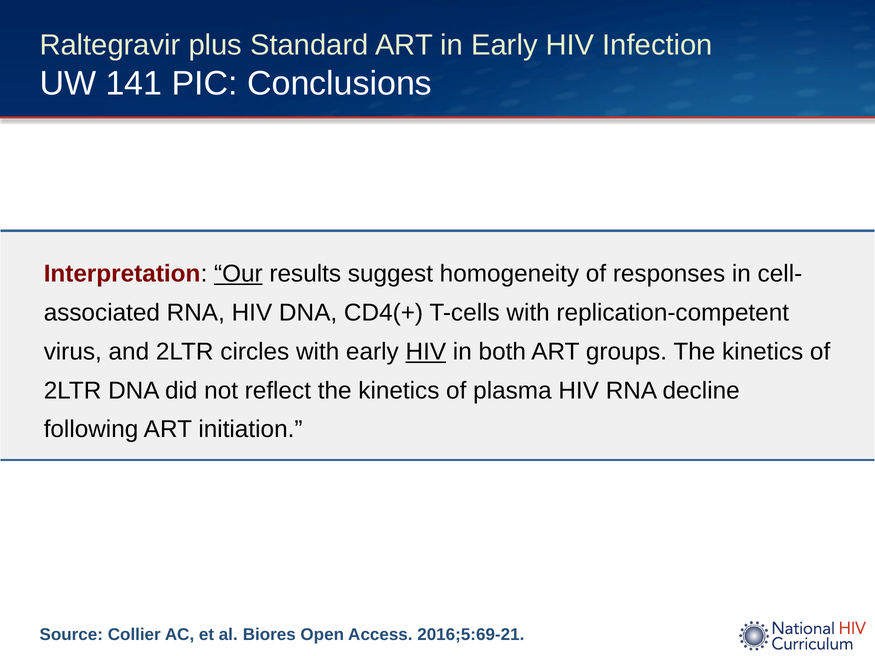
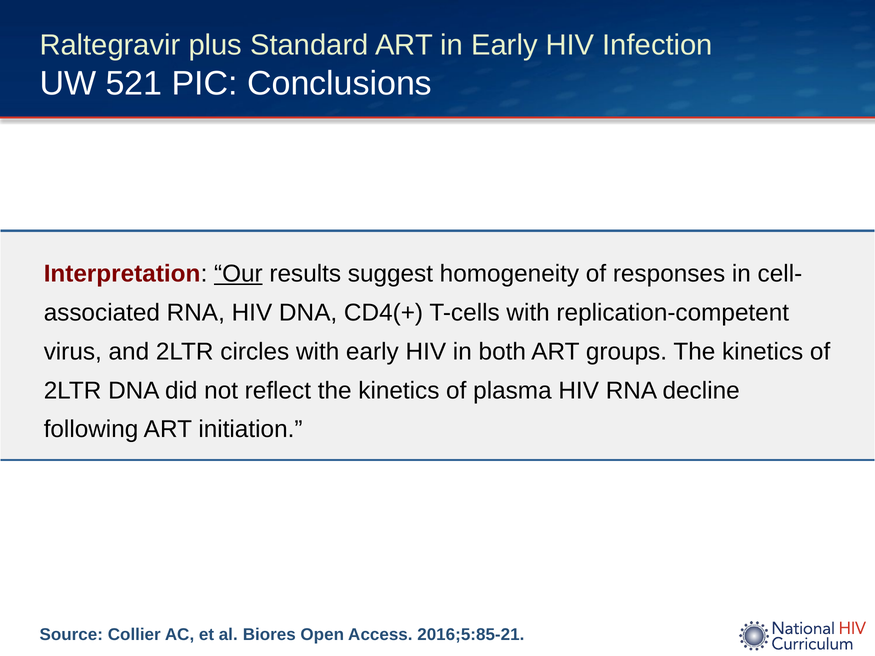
141: 141 -> 521
HIV at (426, 352) underline: present -> none
2016;5:69-21: 2016;5:69-21 -> 2016;5:85-21
